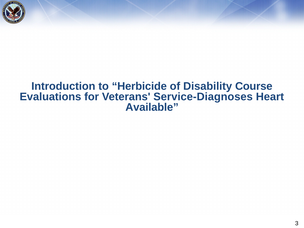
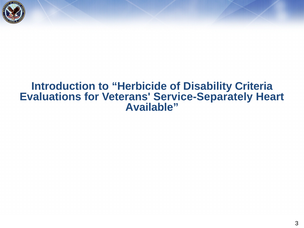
Course: Course -> Criteria
Service-Diagnoses: Service-Diagnoses -> Service-Separately
